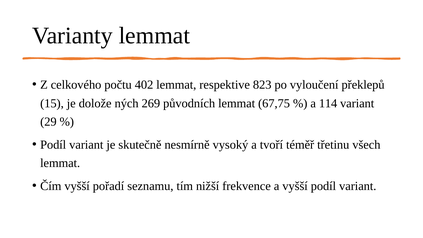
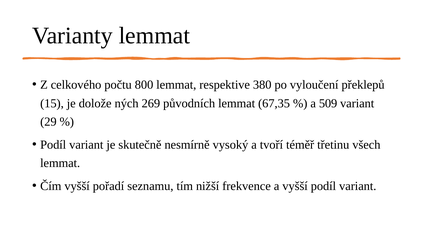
402: 402 -> 800
823: 823 -> 380
67,75: 67,75 -> 67,35
114: 114 -> 509
